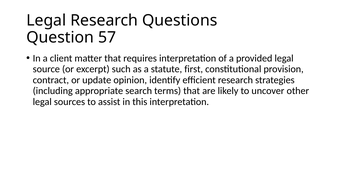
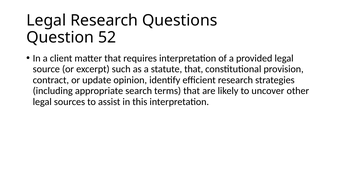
57: 57 -> 52
statute first: first -> that
